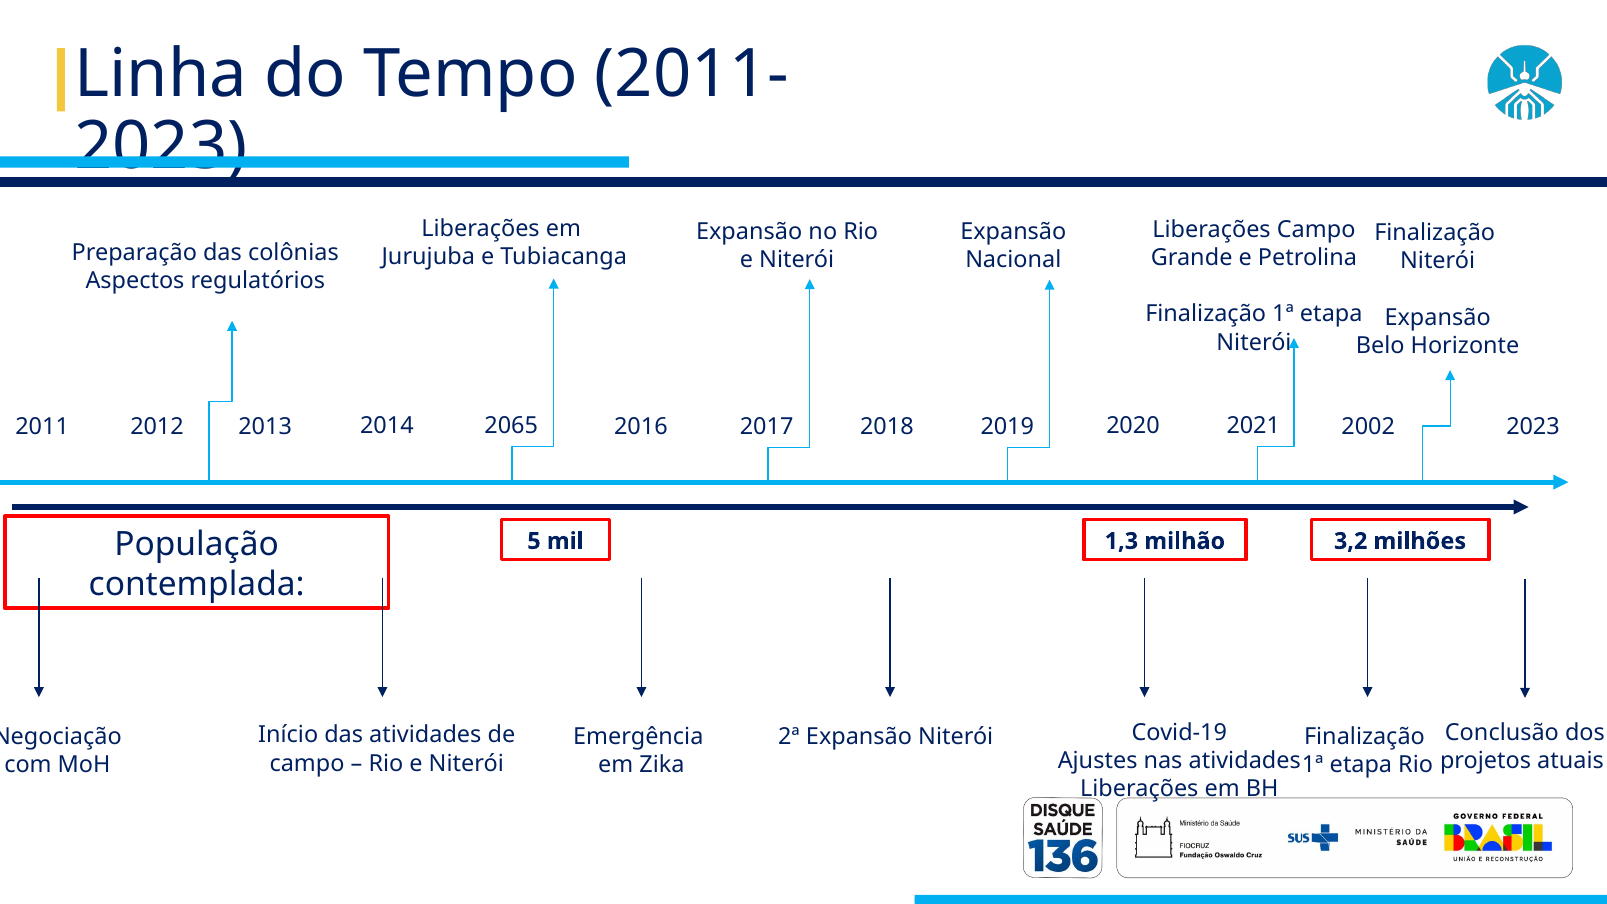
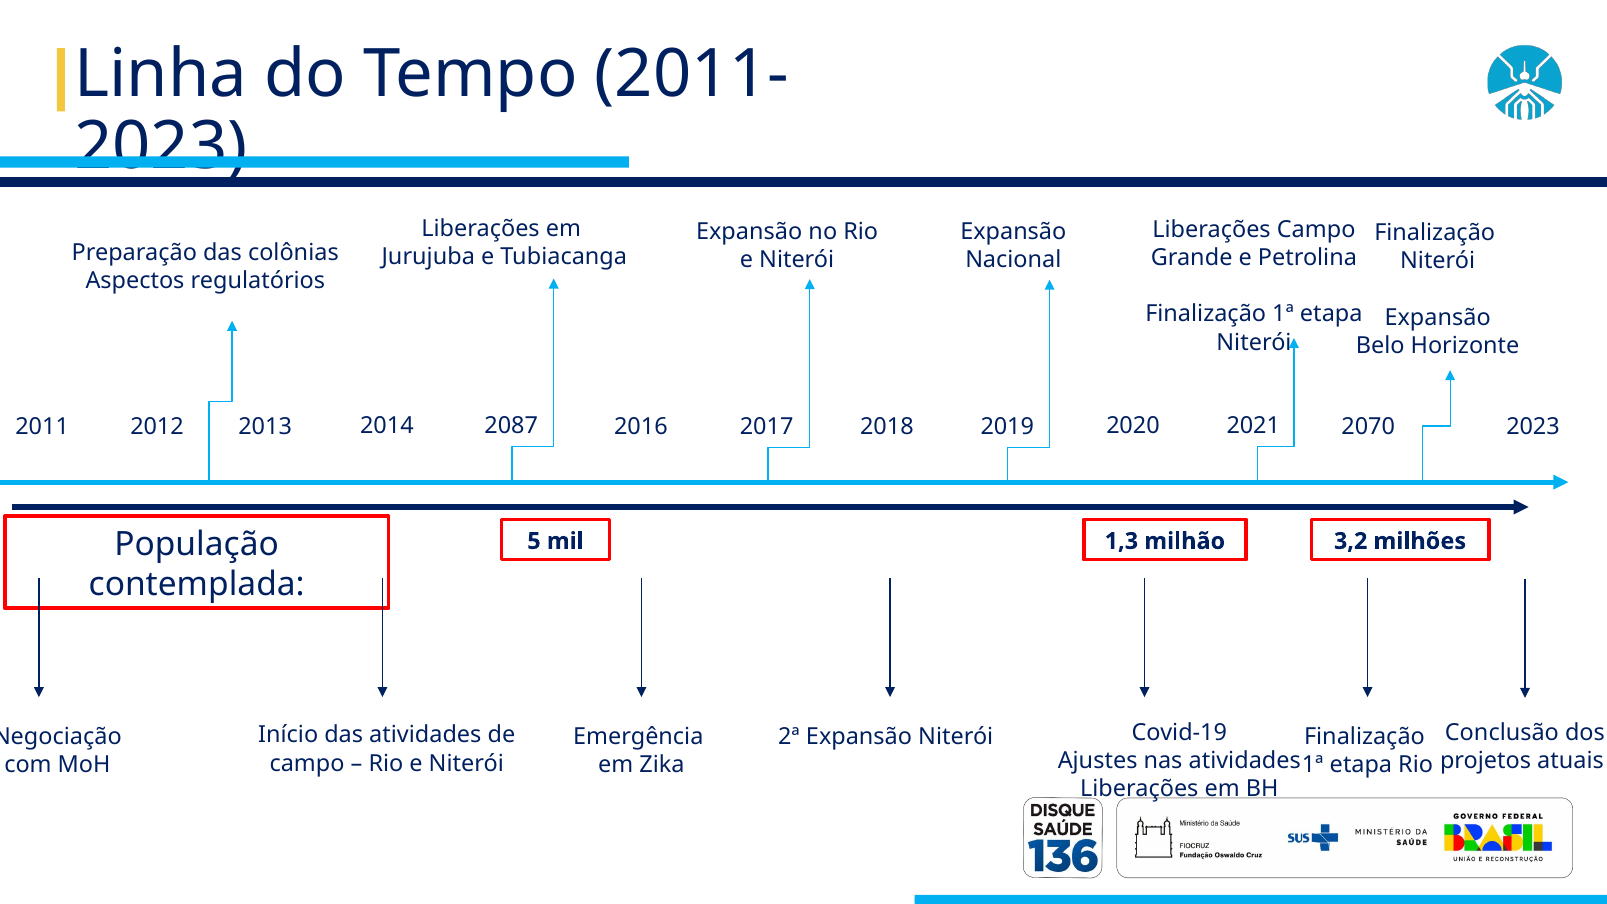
2065: 2065 -> 2087
2002: 2002 -> 2070
